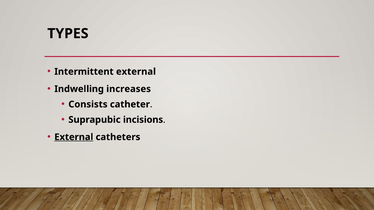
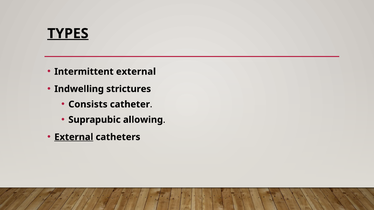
TYPES underline: none -> present
increases: increases -> strictures
incisions: incisions -> allowing
